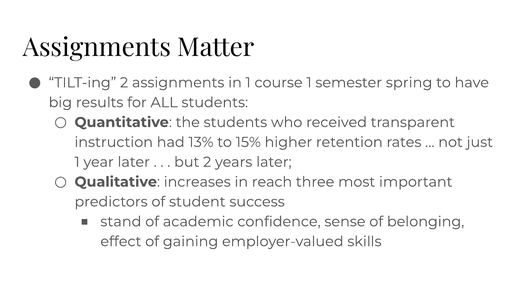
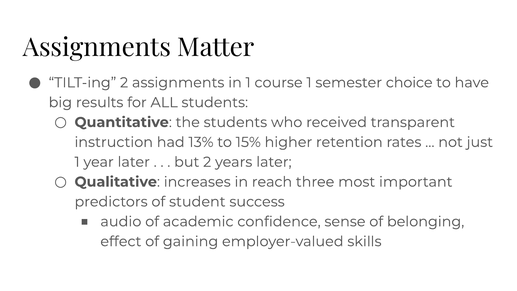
spring: spring -> choice
stand: stand -> audio
